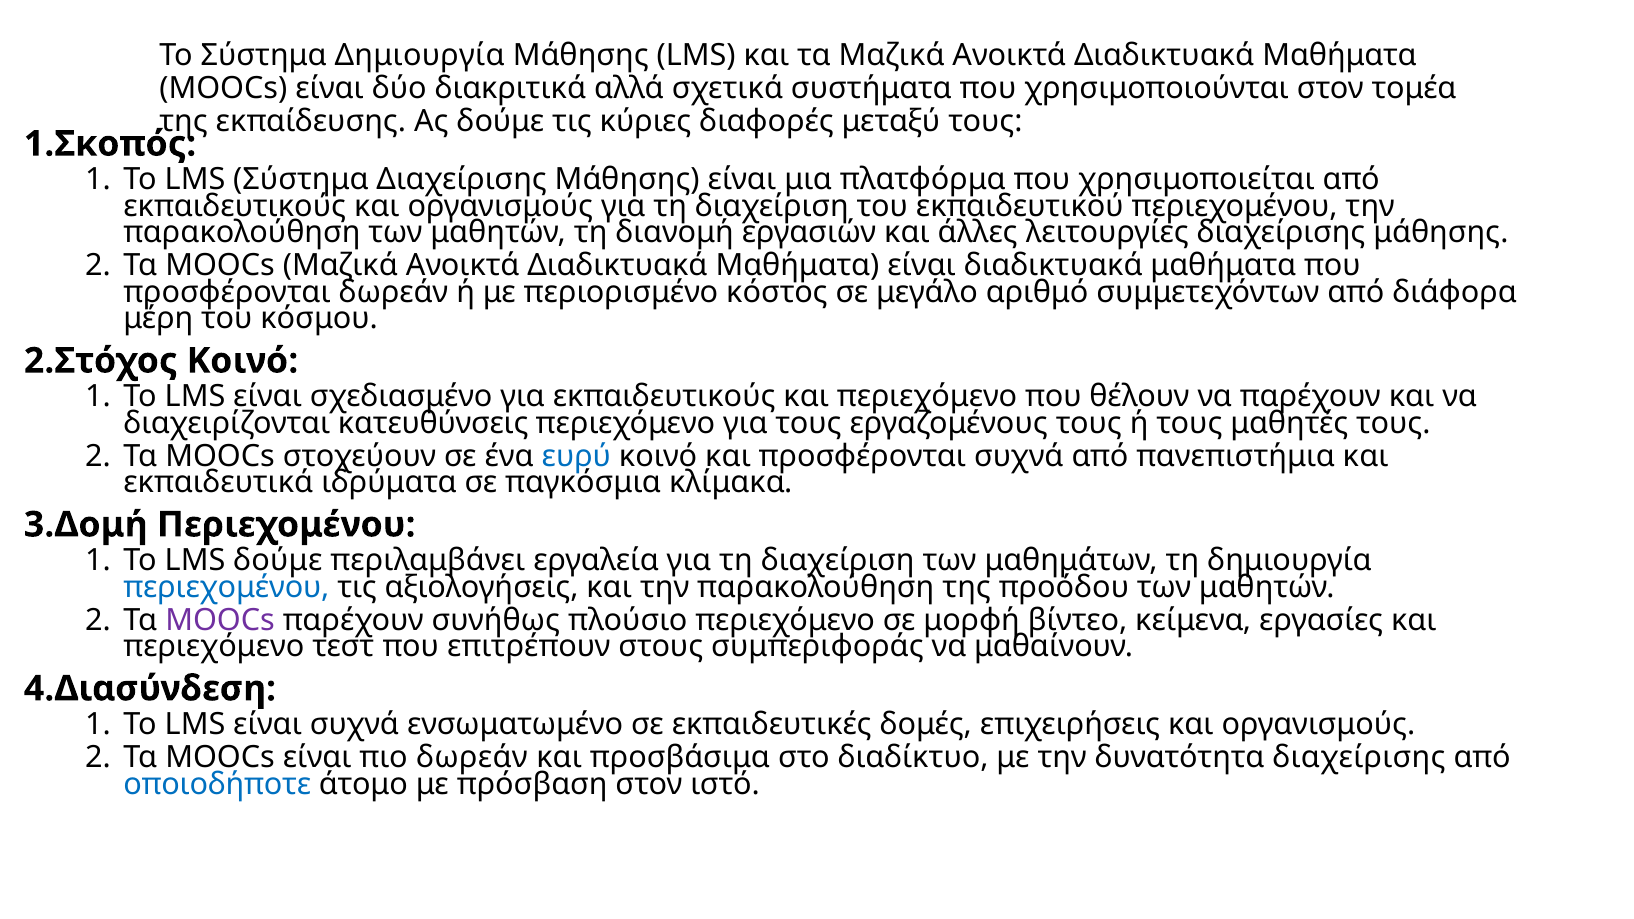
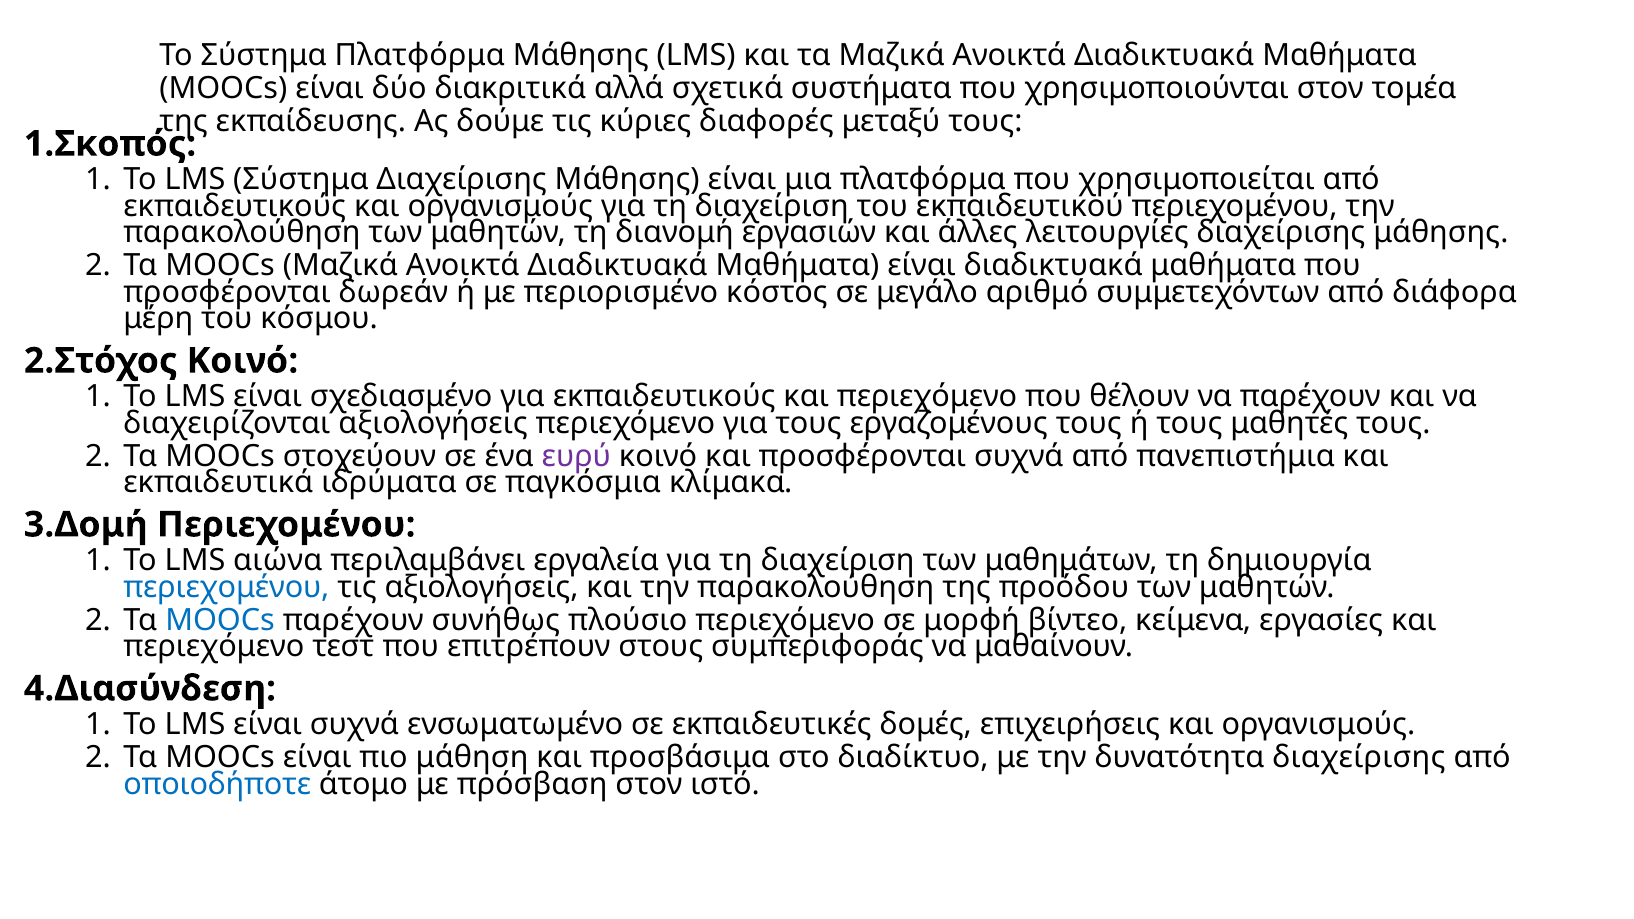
Σύστημα Δημιουργία: Δημιουργία -> Πλατφόρμα
διαχειρίζονται κατευθύνσεις: κατευθύνσεις -> αξιολογήσεις
ευρύ colour: blue -> purple
LMS δούμε: δούμε -> αιώνα
MOOCs at (220, 620) colour: purple -> blue
πιο δωρεάν: δωρεάν -> μάθηση
